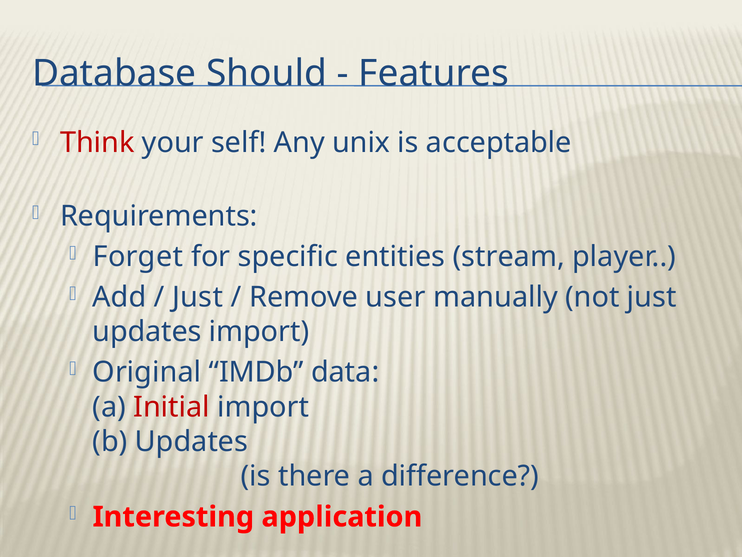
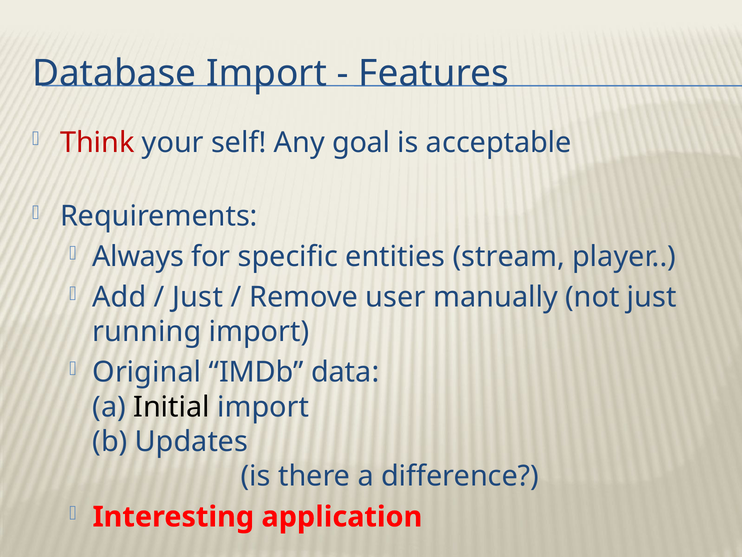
Database Should: Should -> Import
unix: unix -> goal
Forget: Forget -> Always
updates at (147, 332): updates -> running
Initial colour: red -> black
